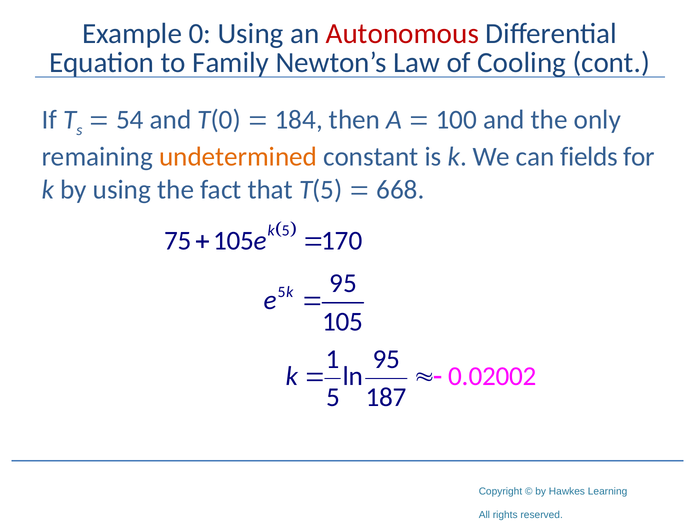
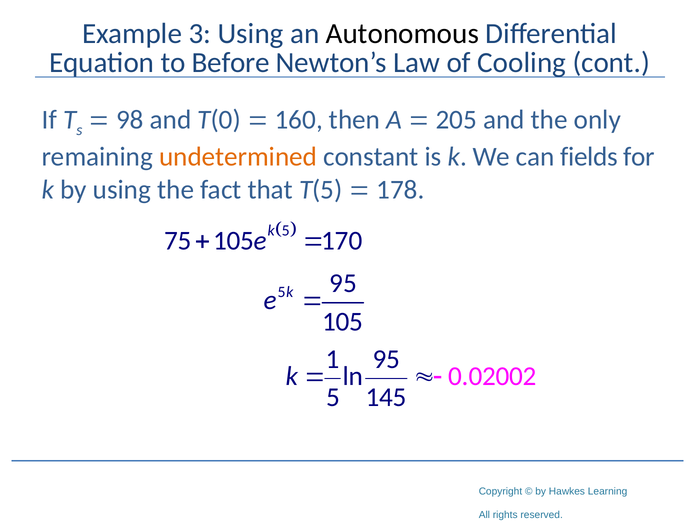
0: 0 -> 3
Autonomous colour: red -> black
Family: Family -> Before
54: 54 -> 98
184: 184 -> 160
100: 100 -> 205
668: 668 -> 178
187: 187 -> 145
